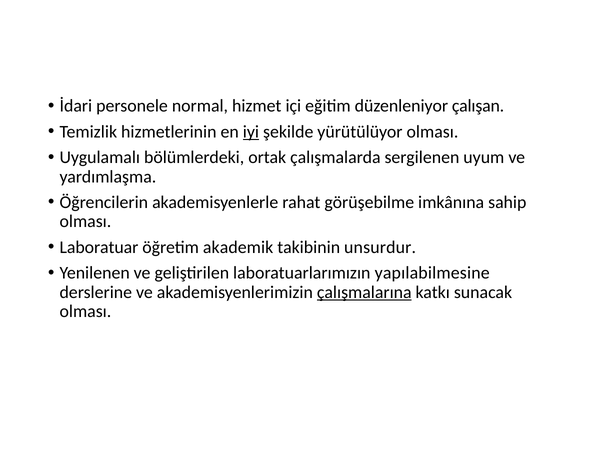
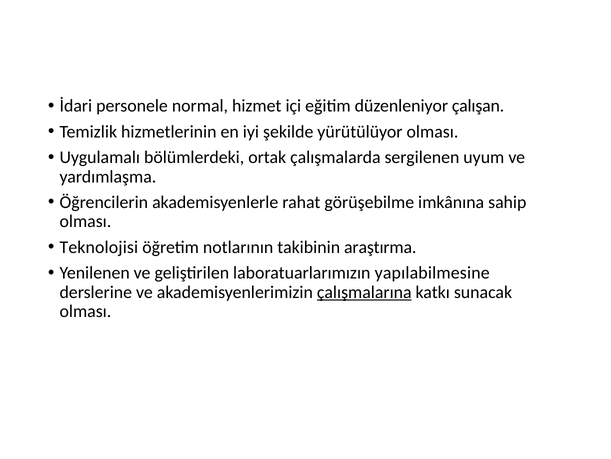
iyi underline: present -> none
Laboratuar: Laboratuar -> Teknolojisi
akademik: akademik -> notlarının
unsurdur: unsurdur -> araştırma
